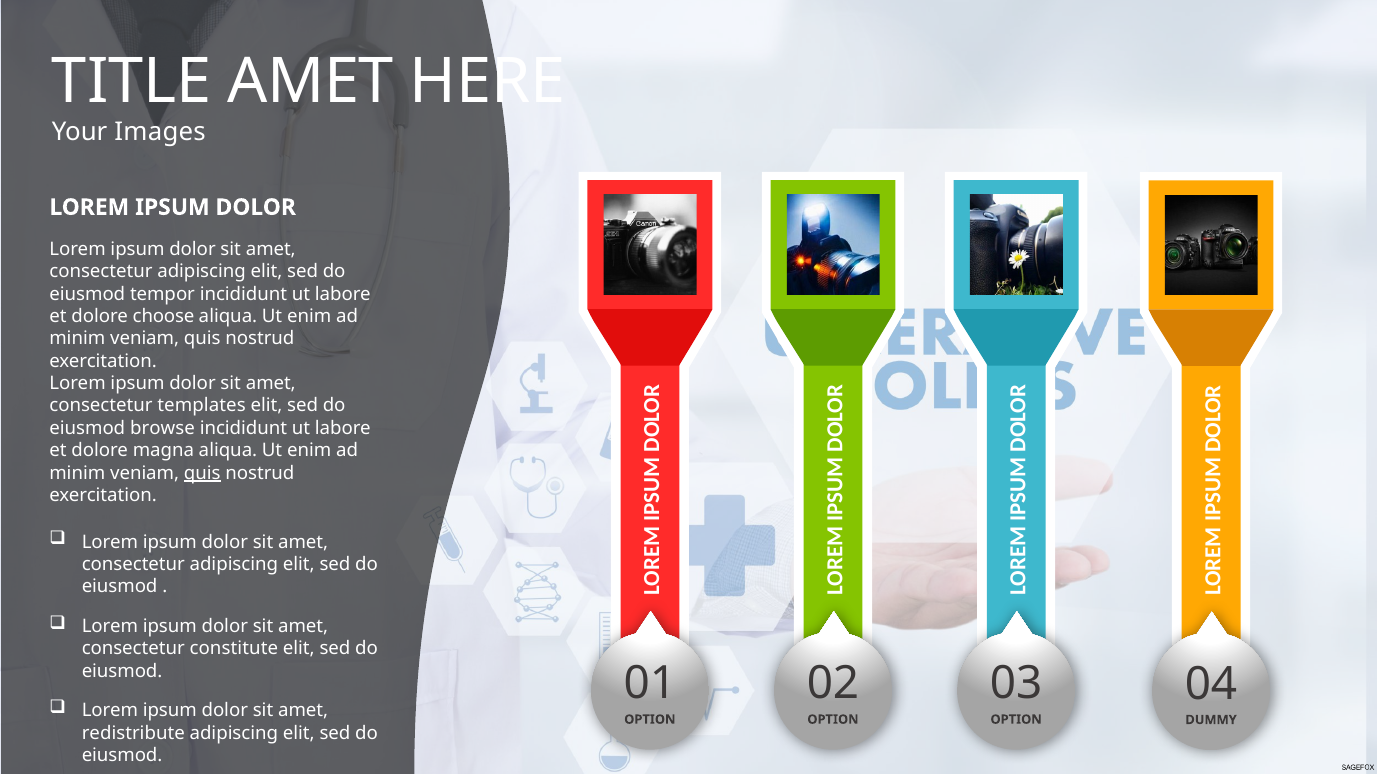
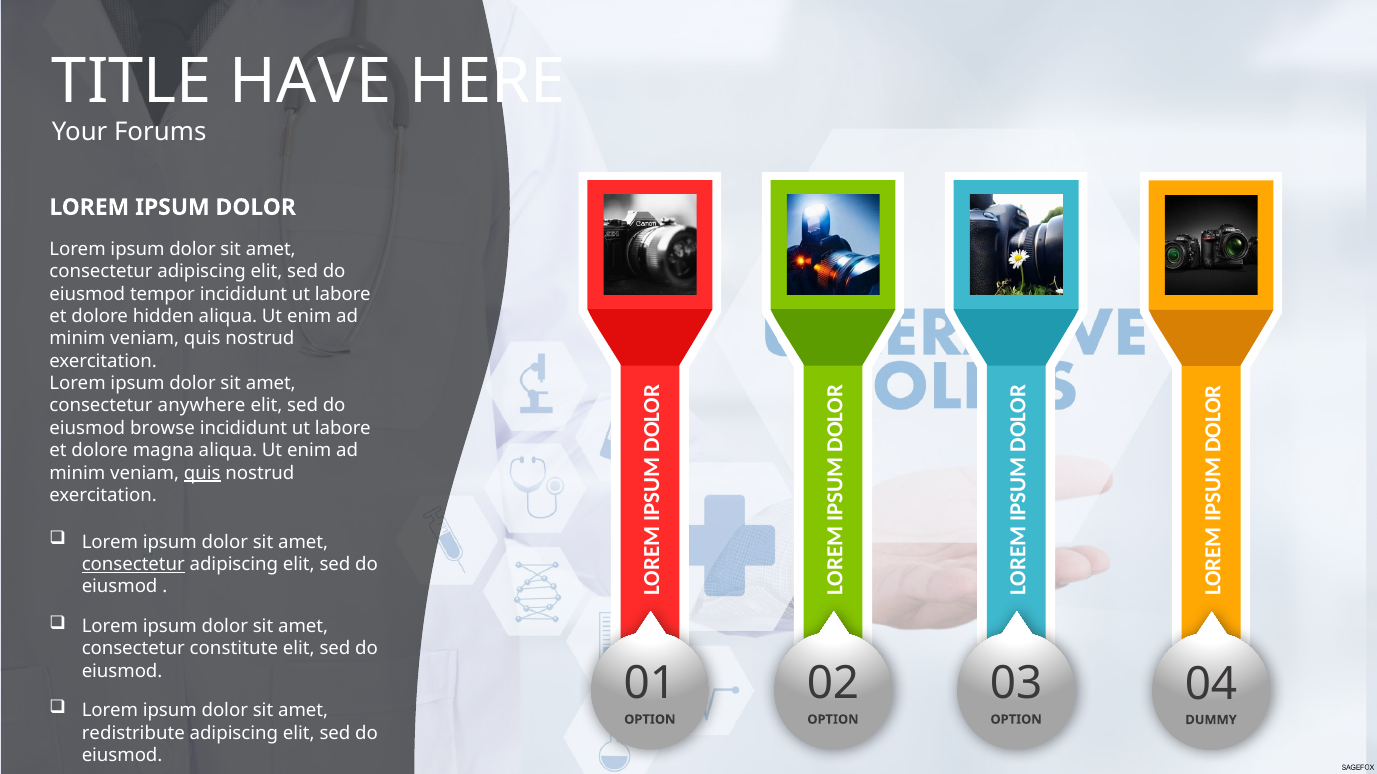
TITLE AMET: AMET -> HAVE
Images: Images -> Forums
choose: choose -> hidden
templates: templates -> anywhere
consectetur at (133, 565) underline: none -> present
